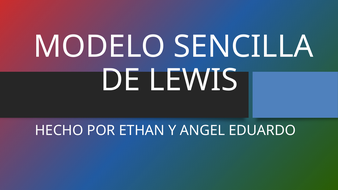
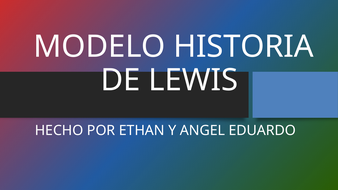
SENCILLA: SENCILLA -> HISTORIA
